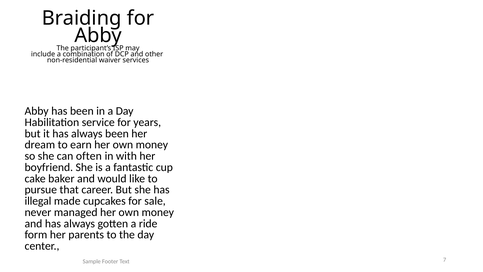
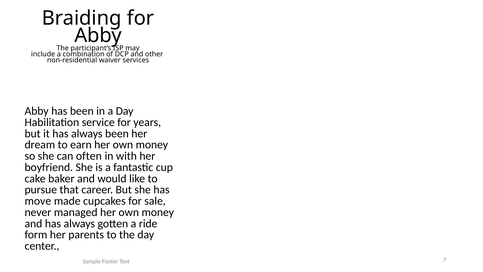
illegal: illegal -> move
